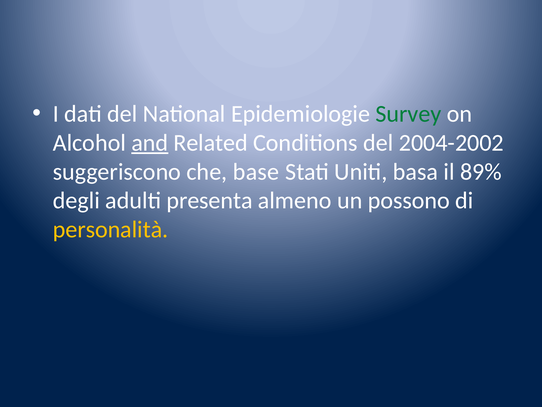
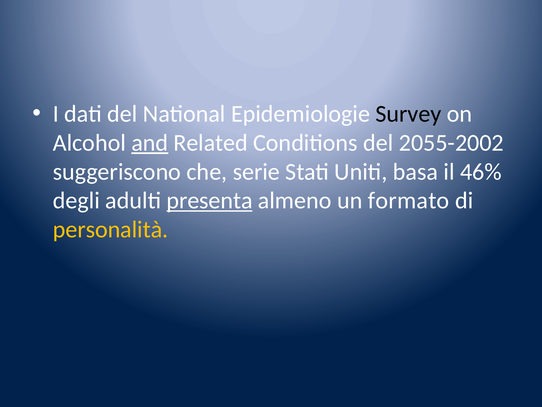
Survey colour: green -> black
2004-2002: 2004-2002 -> 2055-2002
base: base -> serie
89%: 89% -> 46%
presenta underline: none -> present
possono: possono -> formato
